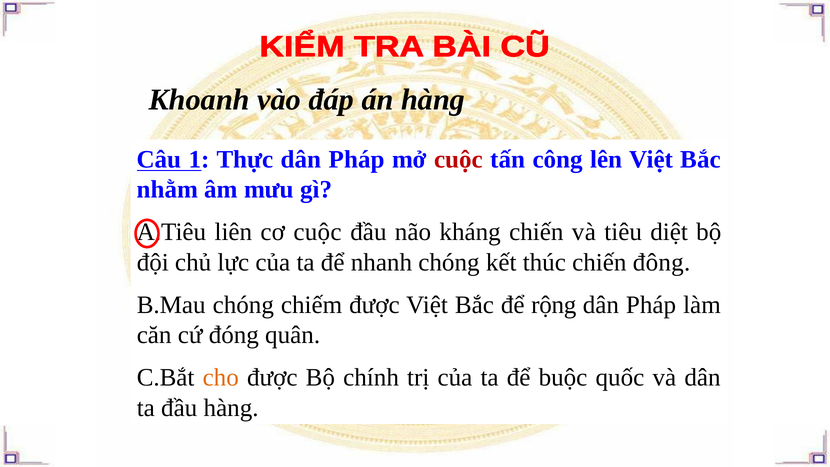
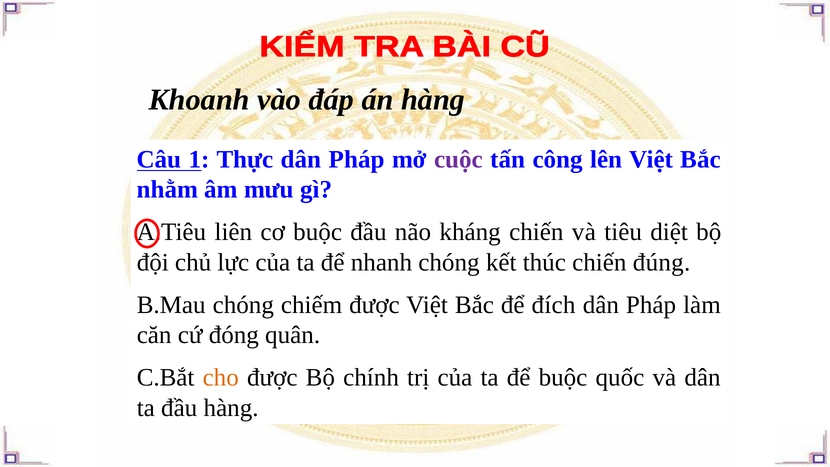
cuộc at (459, 159) colour: red -> purple
cơ cuộc: cuộc -> buộc
đông: đông -> đúng
rộng: rộng -> đích
